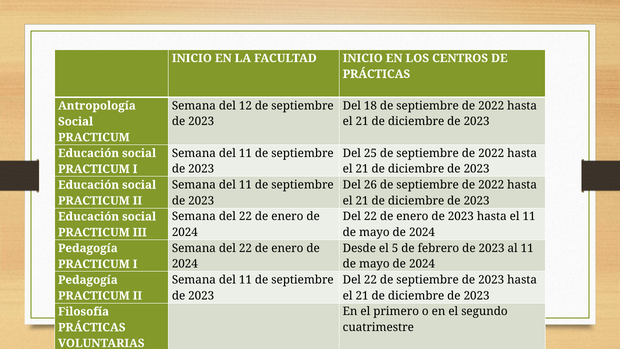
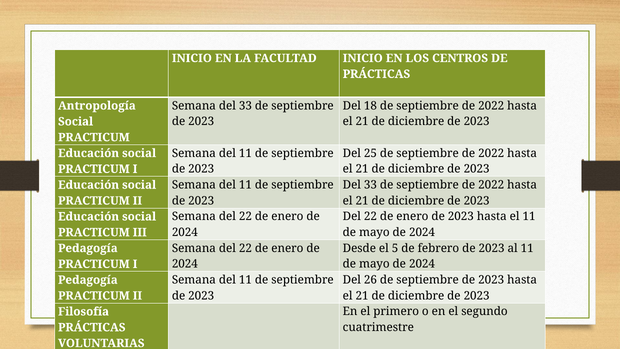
Semana del 12: 12 -> 33
26 at (370, 185): 26 -> 33
22 at (370, 280): 22 -> 26
